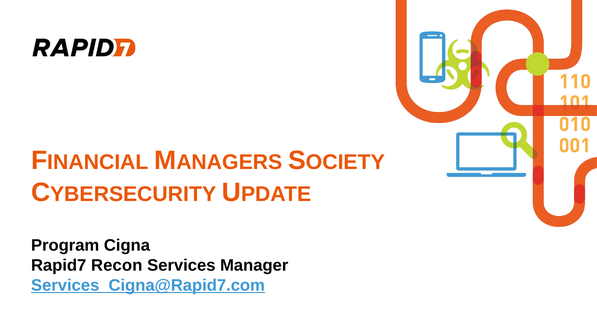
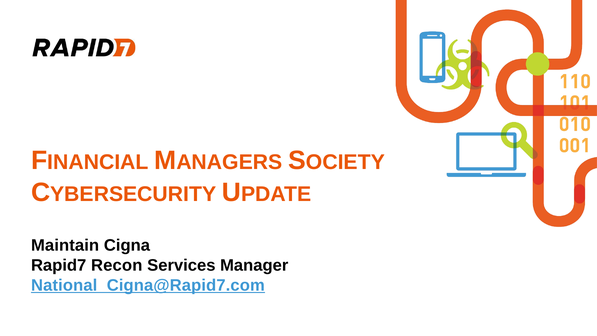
Program: Program -> Maintain
Services_Cigna@Rapid7.com: Services_Cigna@Rapid7.com -> National_Cigna@Rapid7.com
